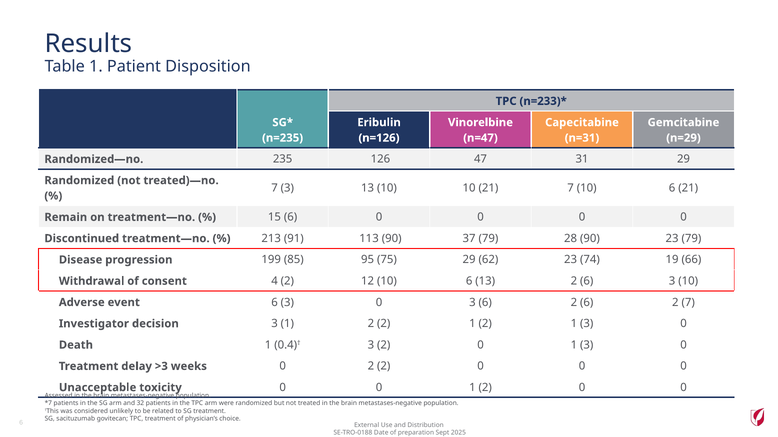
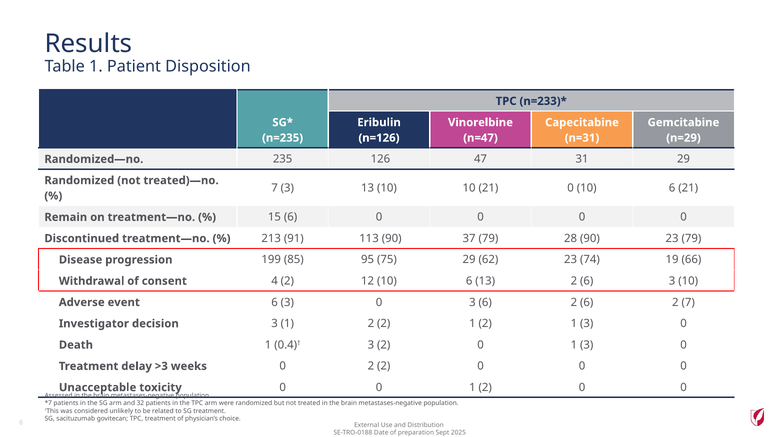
21 7: 7 -> 0
